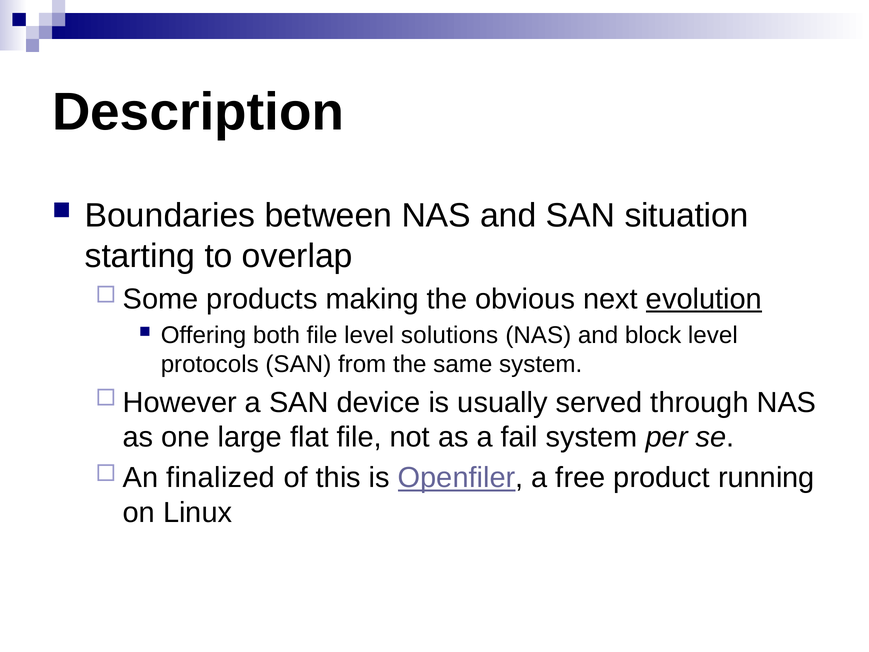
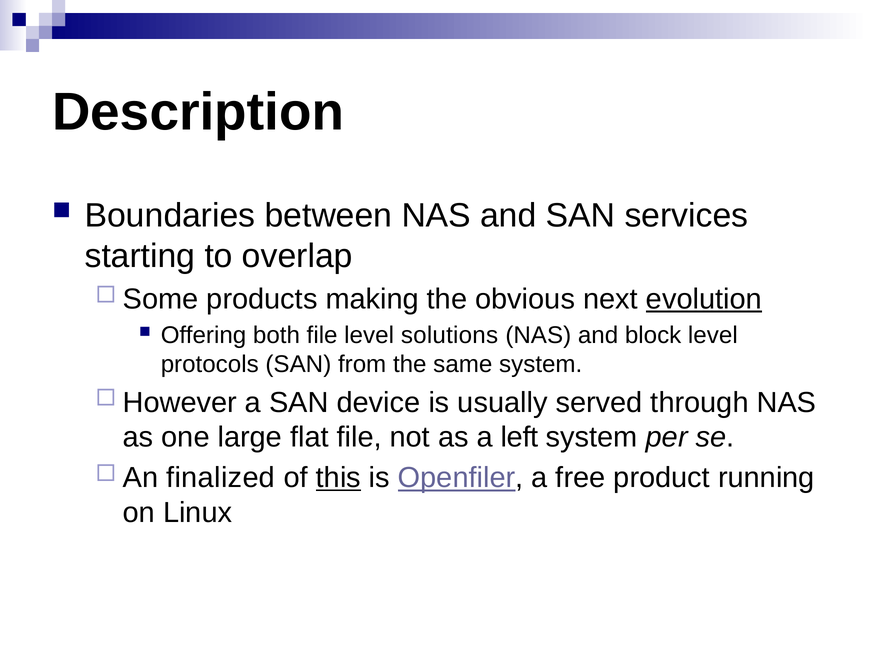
situation: situation -> services
fail: fail -> left
this underline: none -> present
